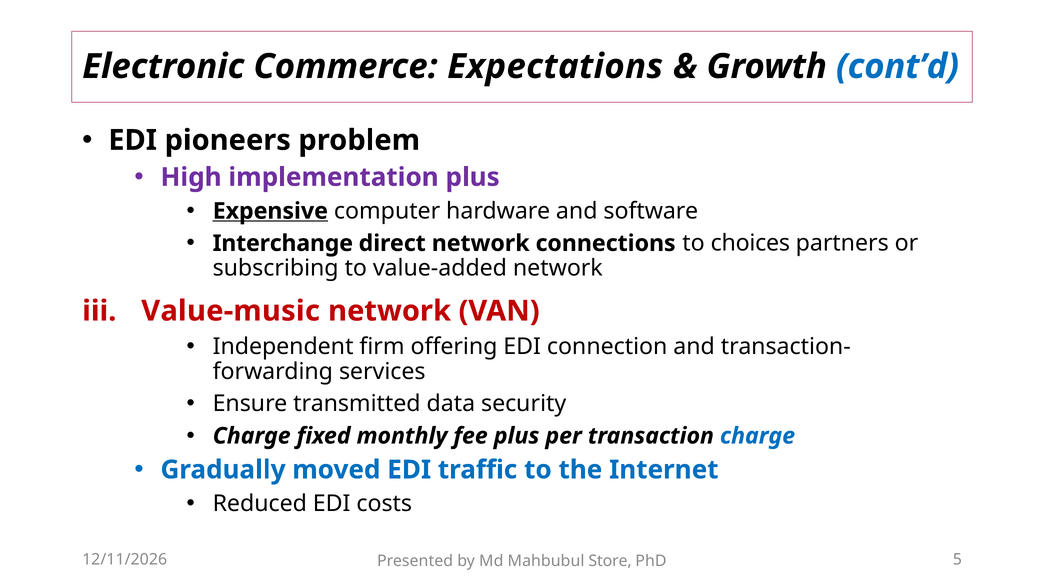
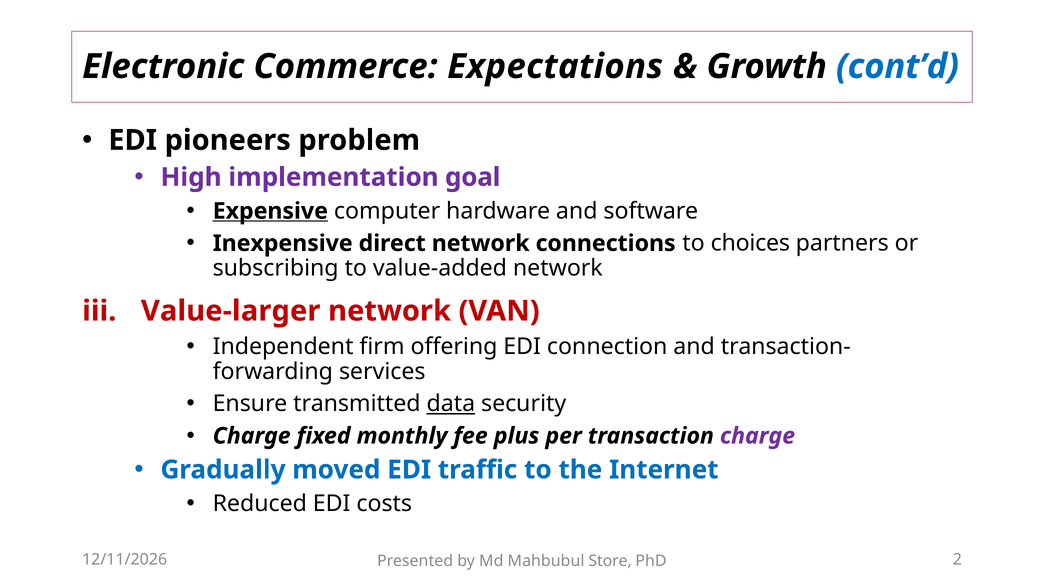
implementation plus: plus -> goal
Interchange: Interchange -> Inexpensive
Value-music: Value-music -> Value-larger
data underline: none -> present
charge at (758, 436) colour: blue -> purple
5: 5 -> 2
